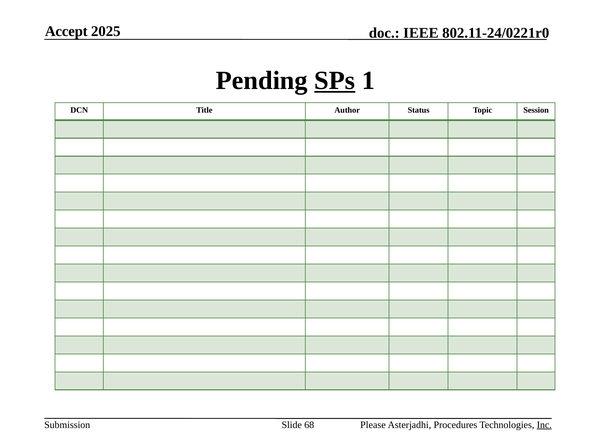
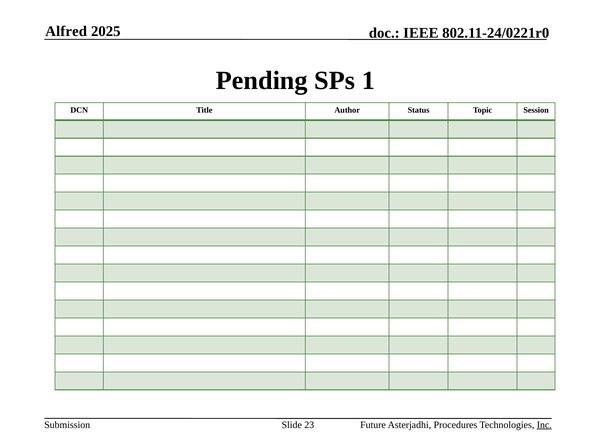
Accept: Accept -> Alfred
SPs underline: present -> none
68: 68 -> 23
Please: Please -> Future
